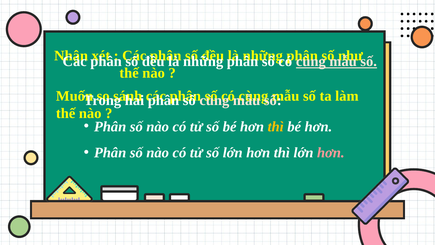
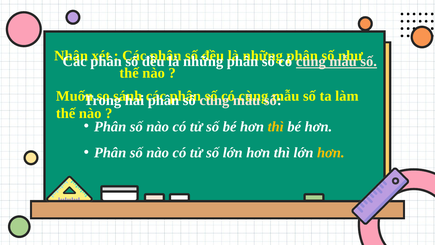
hơn at (331, 153) colour: pink -> yellow
